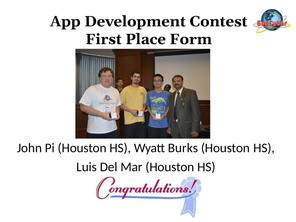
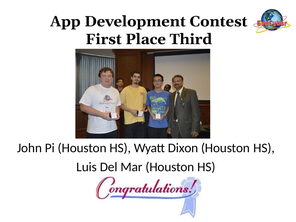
Form: Form -> Third
Burks: Burks -> Dixon
